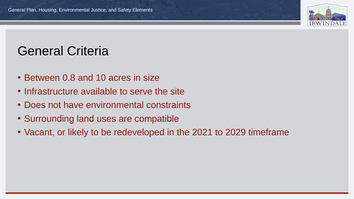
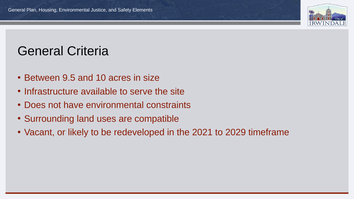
0.8: 0.8 -> 9.5
